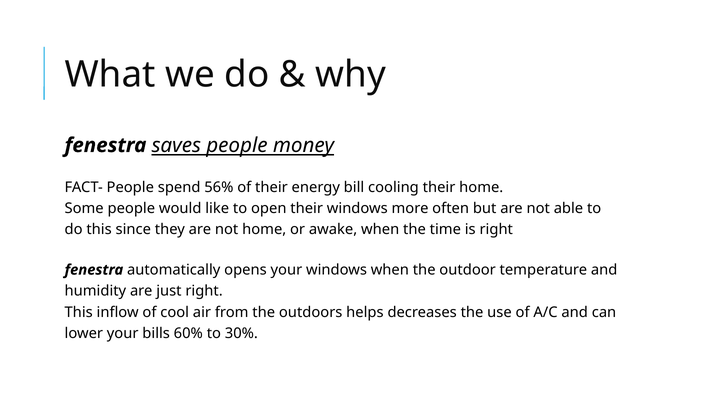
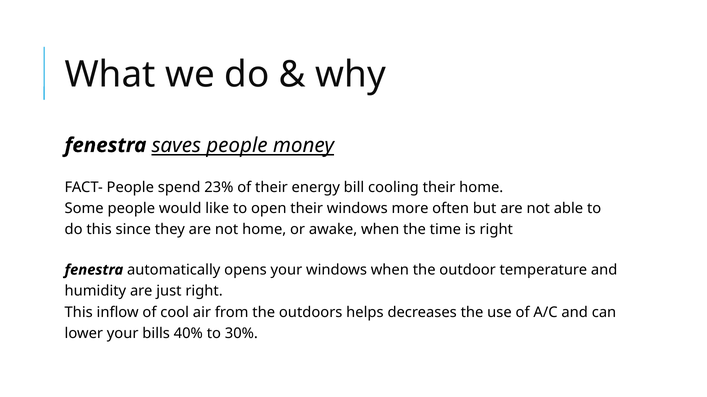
56%: 56% -> 23%
60%: 60% -> 40%
